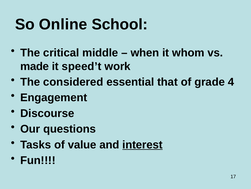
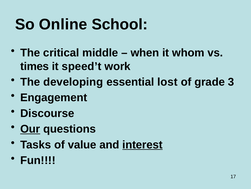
made: made -> times
considered: considered -> developing
that: that -> lost
4: 4 -> 3
Our underline: none -> present
